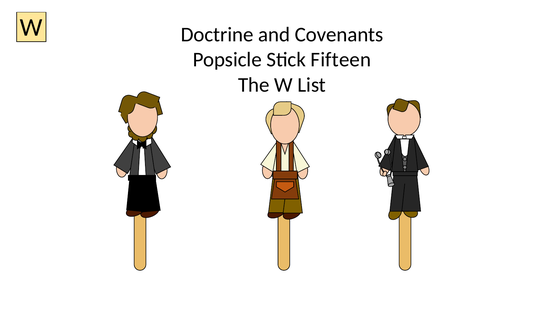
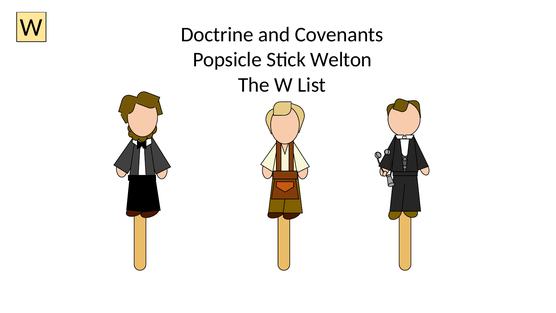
Fifteen: Fifteen -> Welton
